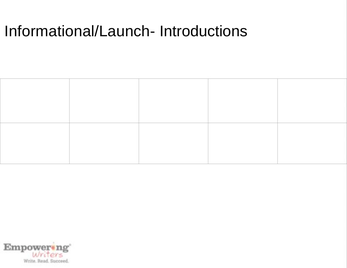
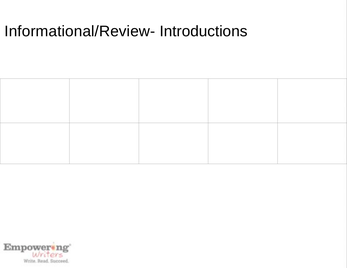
Informational/Launch-: Informational/Launch- -> Informational/Review-
